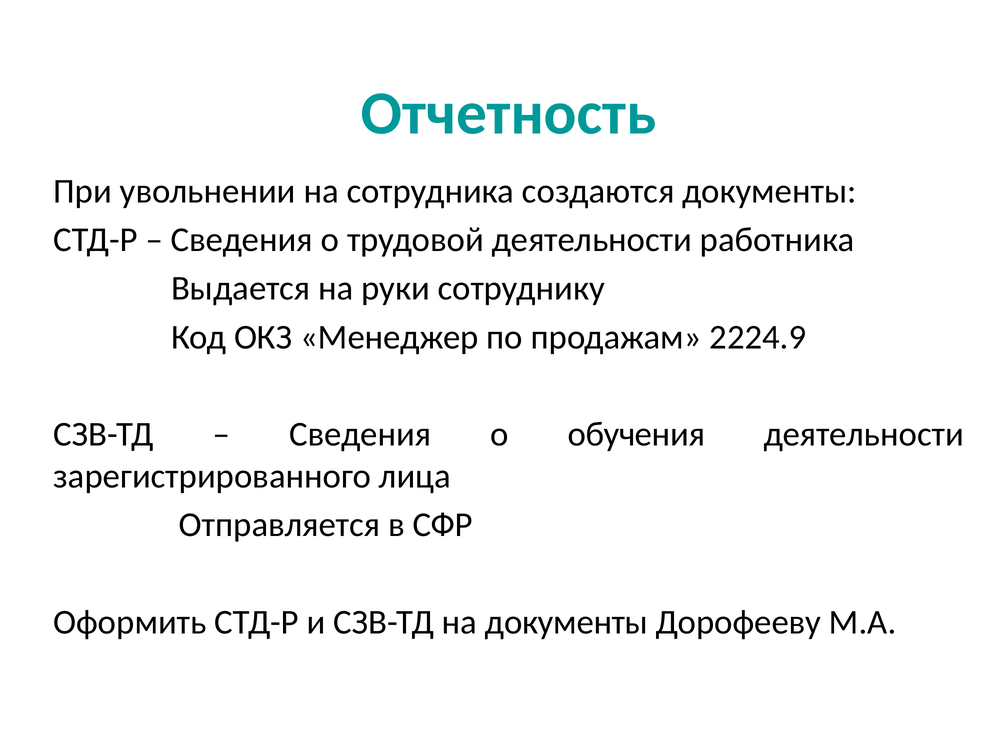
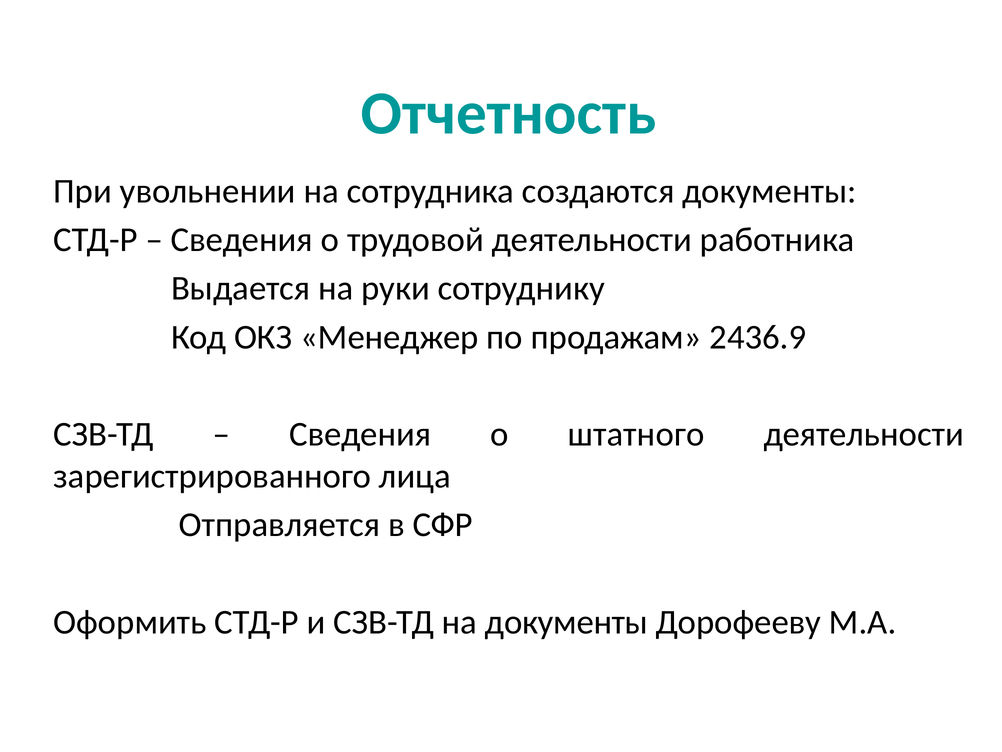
2224.9: 2224.9 -> 2436.9
обучения: обучения -> штатного
